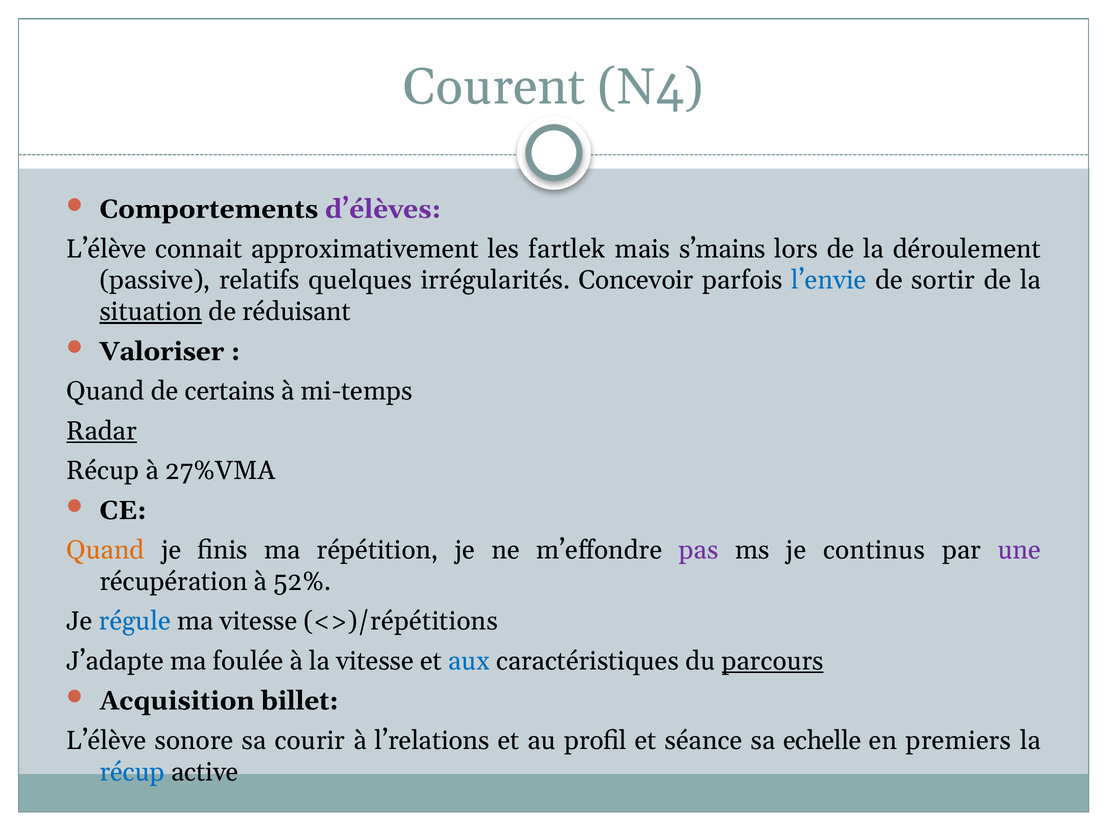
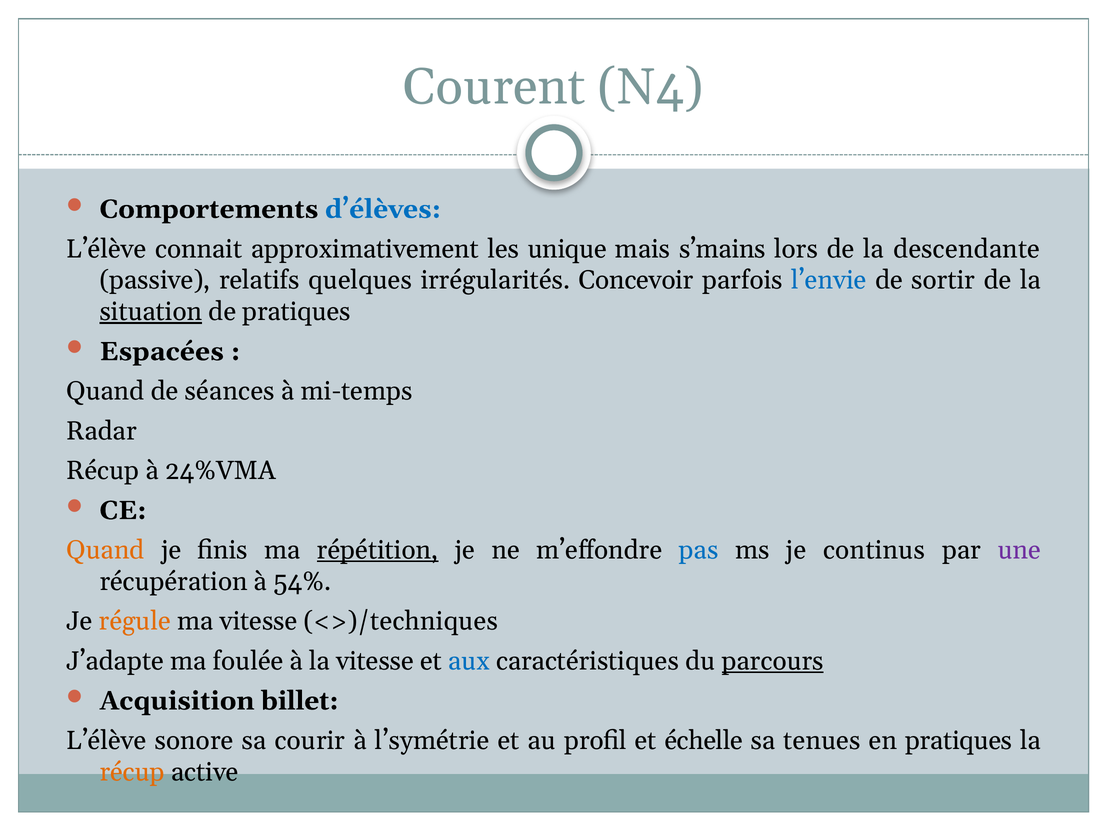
d’élèves colour: purple -> blue
fartlek: fartlek -> unique
déroulement: déroulement -> descendante
de réduisant: réduisant -> pratiques
Valoriser: Valoriser -> Espacées
certains: certains -> séances
Radar underline: present -> none
27%VMA: 27%VMA -> 24%VMA
répétition underline: none -> present
pas colour: purple -> blue
52%: 52% -> 54%
régule colour: blue -> orange
<>)/répétitions: <>)/répétitions -> <>)/techniques
l’relations: l’relations -> l’symétrie
séance: séance -> échelle
echelle: echelle -> tenues
en premiers: premiers -> pratiques
récup at (132, 772) colour: blue -> orange
